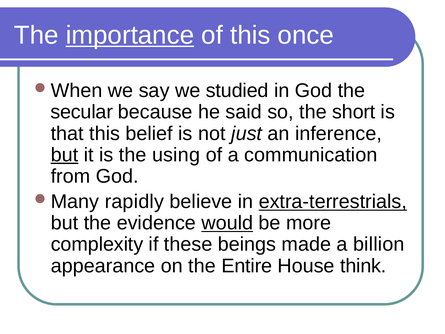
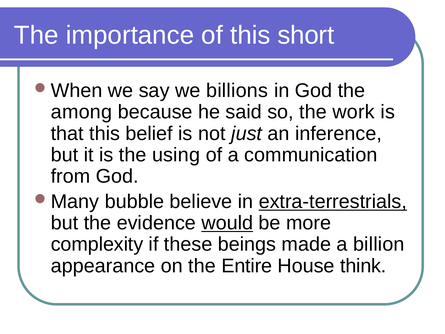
importance underline: present -> none
once: once -> short
studied: studied -> billions
secular: secular -> among
short: short -> work
but at (65, 155) underline: present -> none
rapidly: rapidly -> bubble
